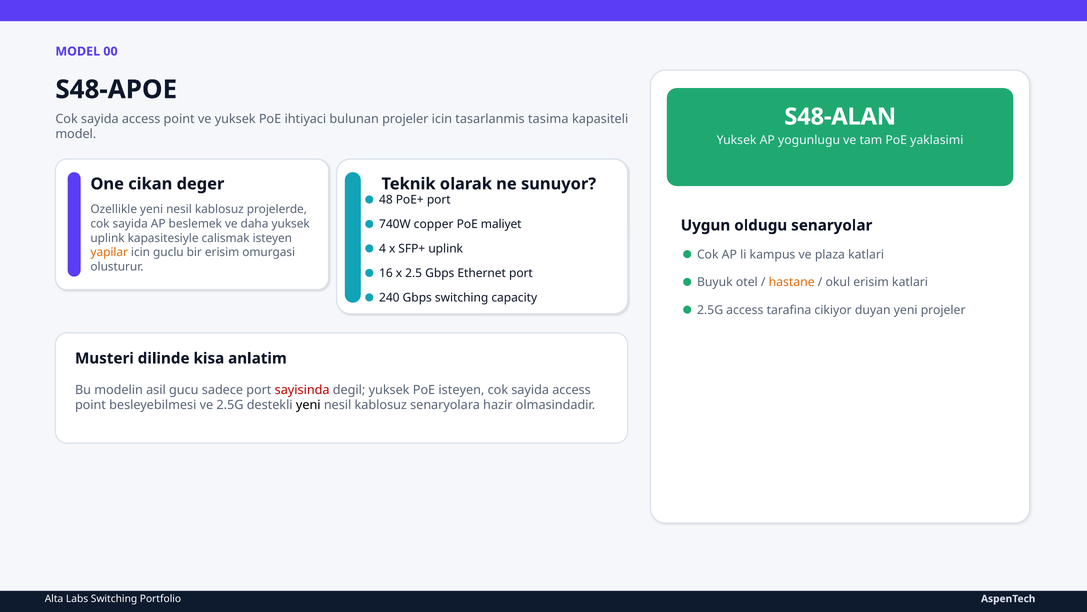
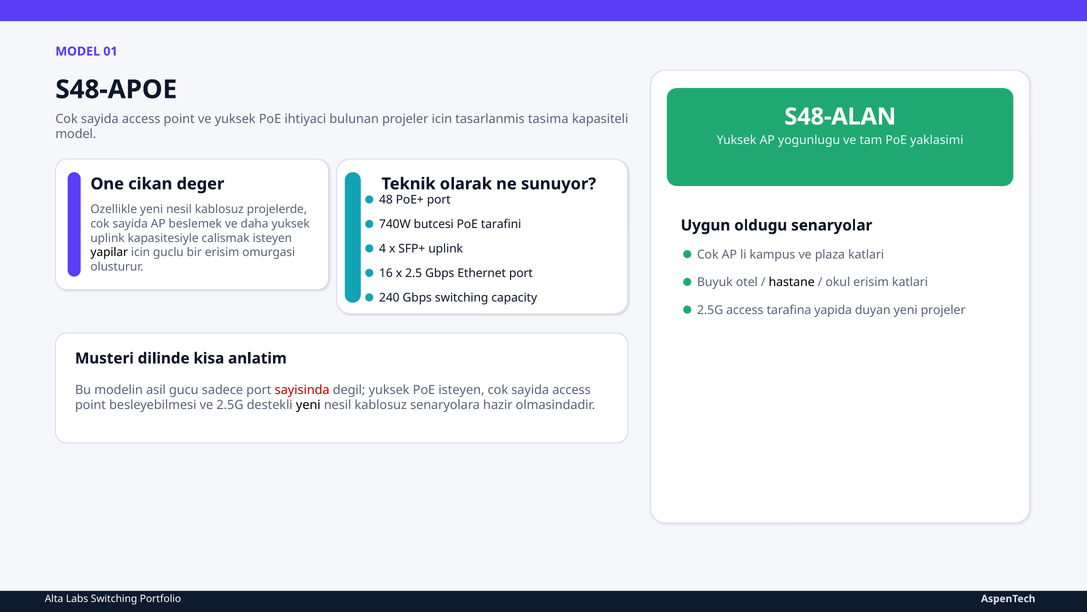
00: 00 -> 01
copper: copper -> butcesi
maliyet: maliyet -> tarafini
yapilar colour: orange -> black
hastane colour: orange -> black
cikiyor: cikiyor -> yapida
